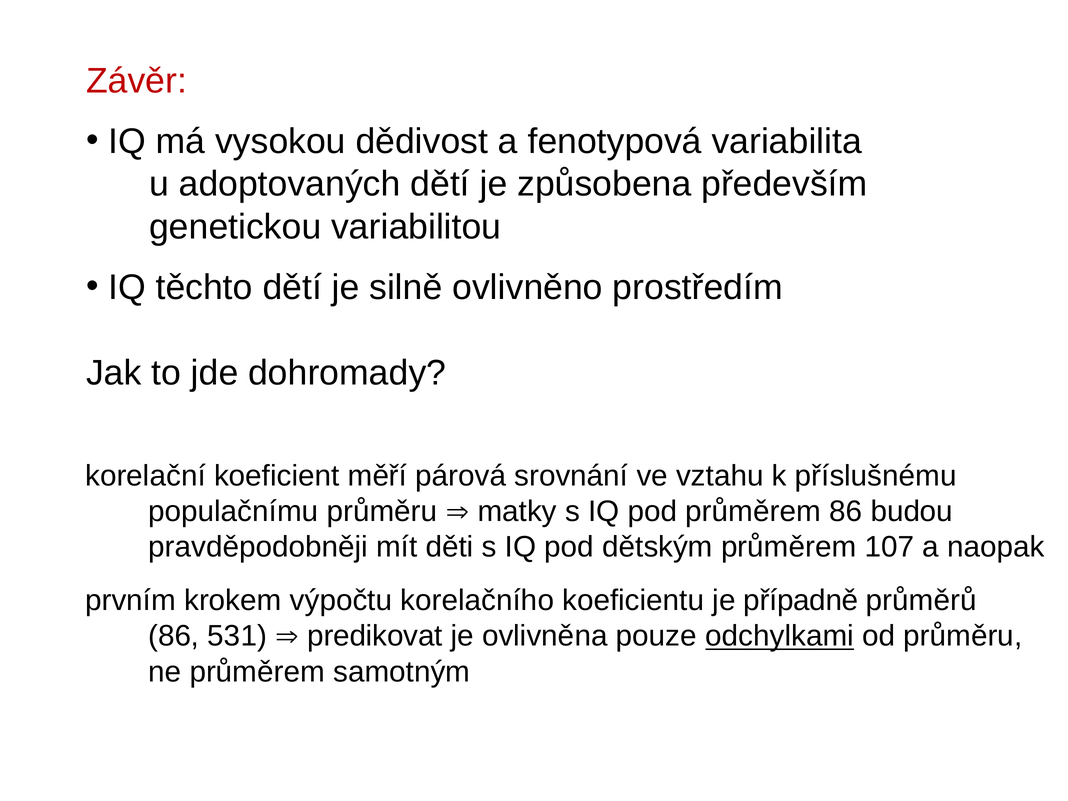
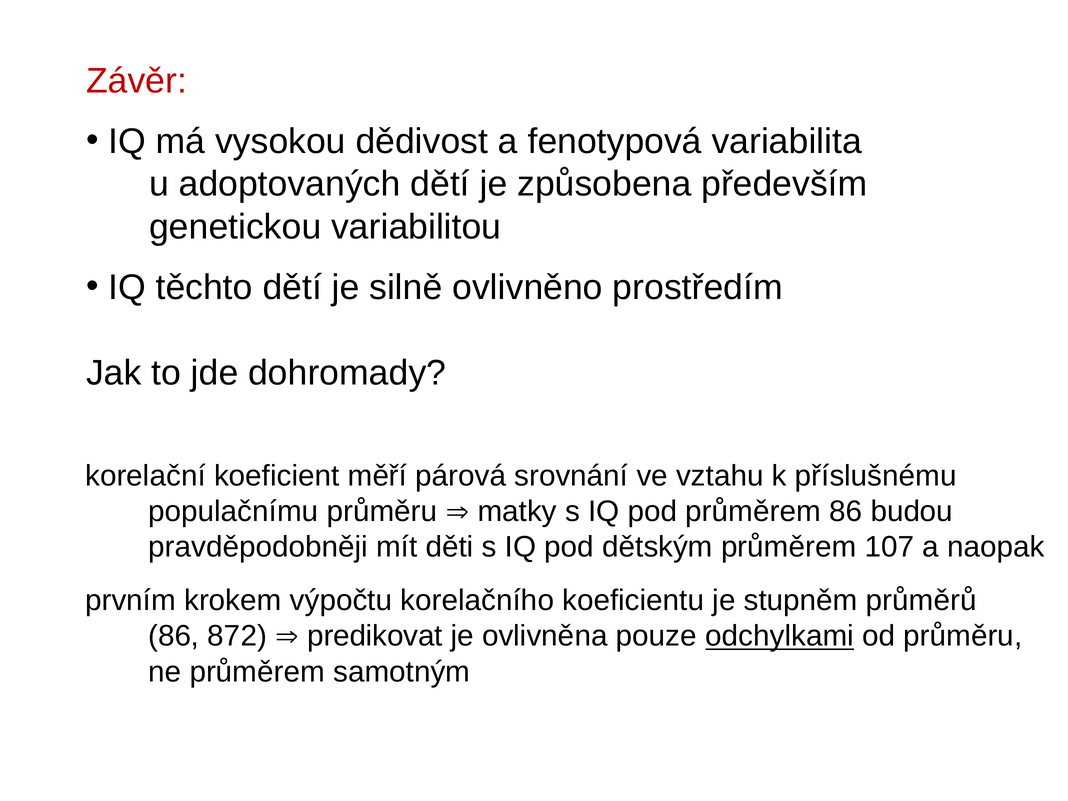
případně: případně -> stupněm
531: 531 -> 872
